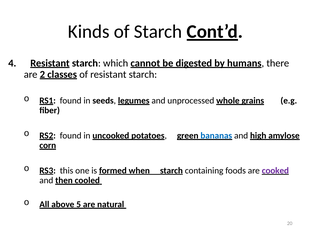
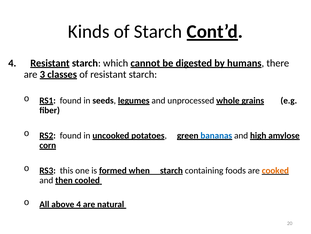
2: 2 -> 3
cooked colour: purple -> orange
above 5: 5 -> 4
